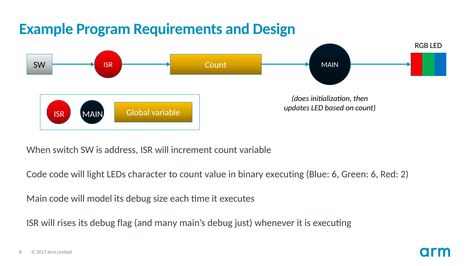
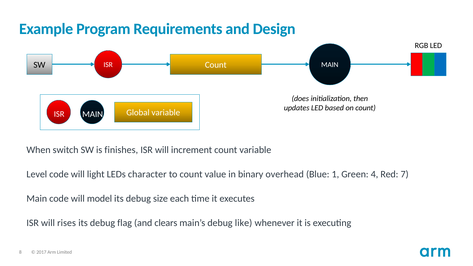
address: address -> finishes
Code at (37, 174): Code -> Level
binary executing: executing -> overhead
Blue 6: 6 -> 1
Green 6: 6 -> 4
2: 2 -> 7
many: many -> clears
just: just -> like
